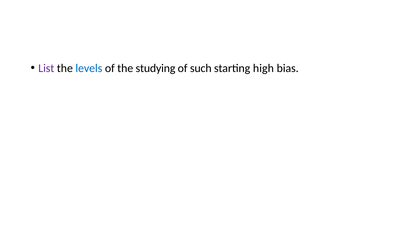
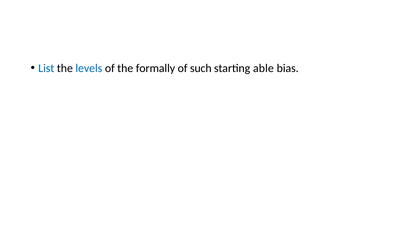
List colour: purple -> blue
studying: studying -> formally
high: high -> able
